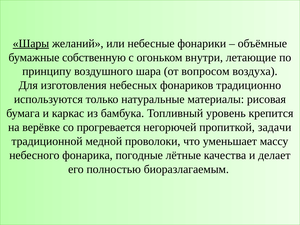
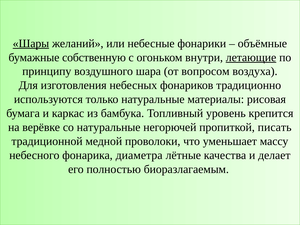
летающие underline: none -> present
со прогревается: прогревается -> натуральные
задачи: задачи -> писать
погодные: погодные -> диаметра
